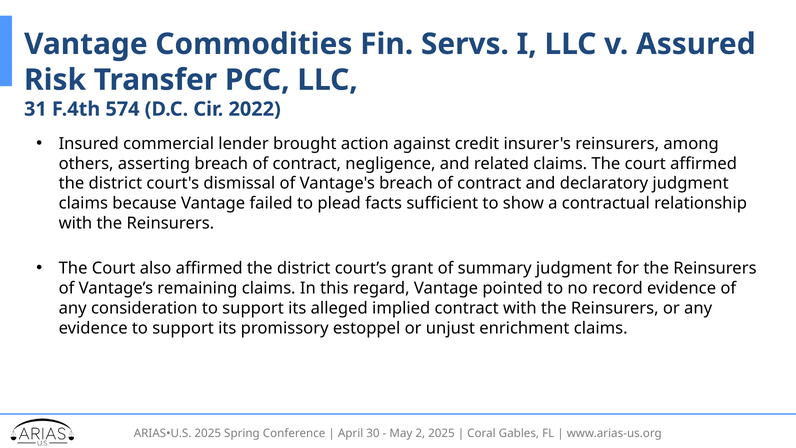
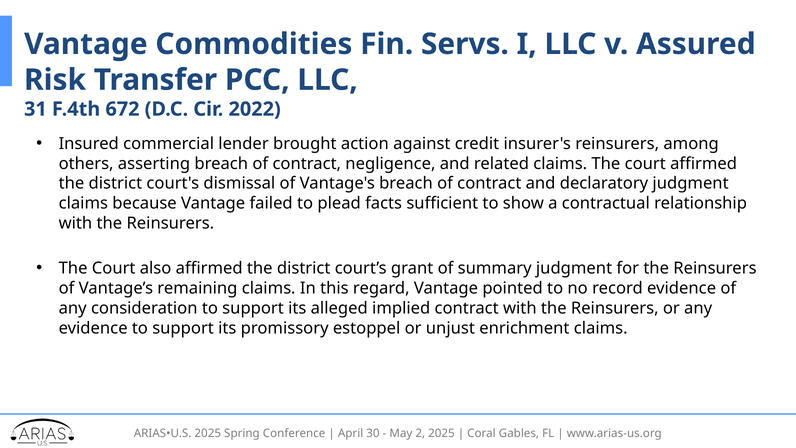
574: 574 -> 672
